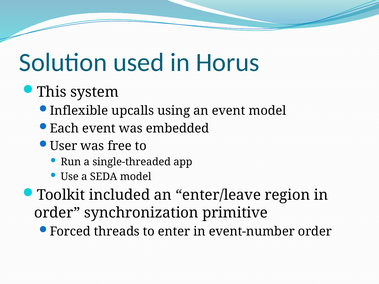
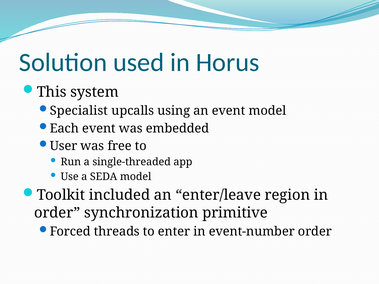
Inflexible: Inflexible -> Specialist
